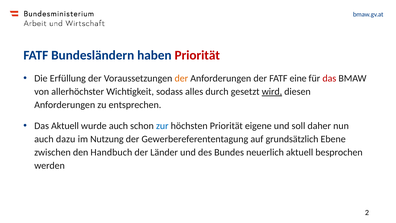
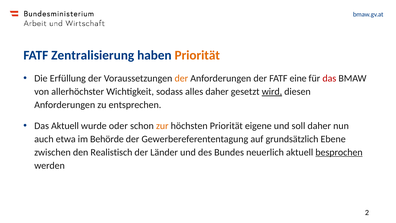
Bundesländern: Bundesländern -> Zentralisierung
Priorität at (197, 55) colour: red -> orange
alles durch: durch -> daher
wurde auch: auch -> oder
zur colour: blue -> orange
dazu: dazu -> etwa
Nutzung: Nutzung -> Behörde
Handbuch: Handbuch -> Realistisch
besprochen underline: none -> present
